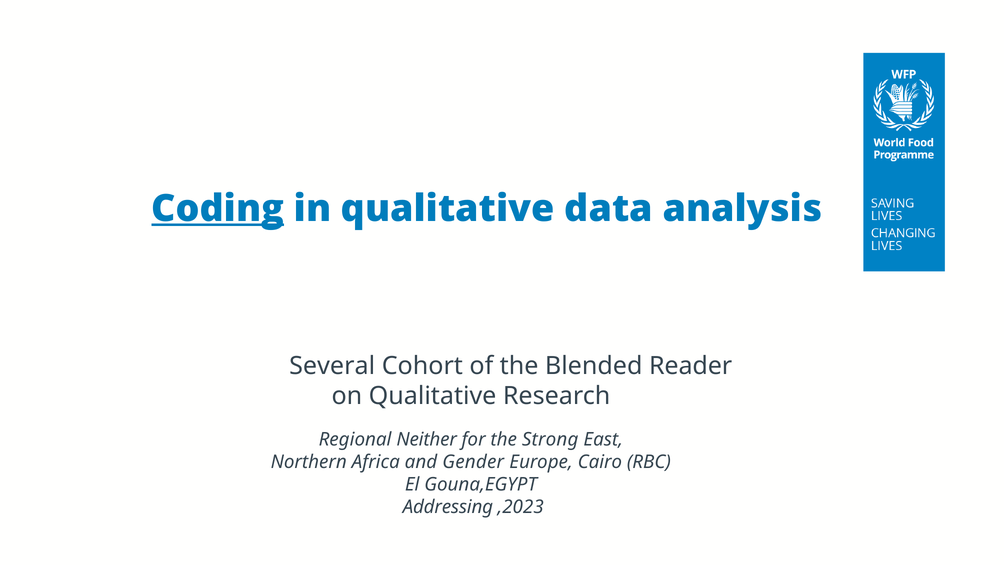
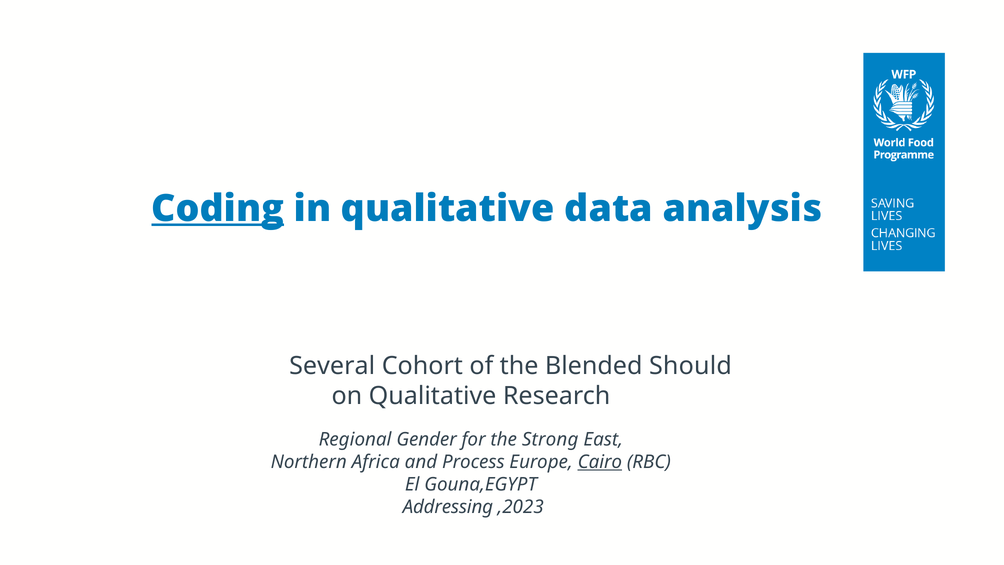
Reader: Reader -> Should
Neither: Neither -> Gender
Gender: Gender -> Process
Cairo underline: none -> present
